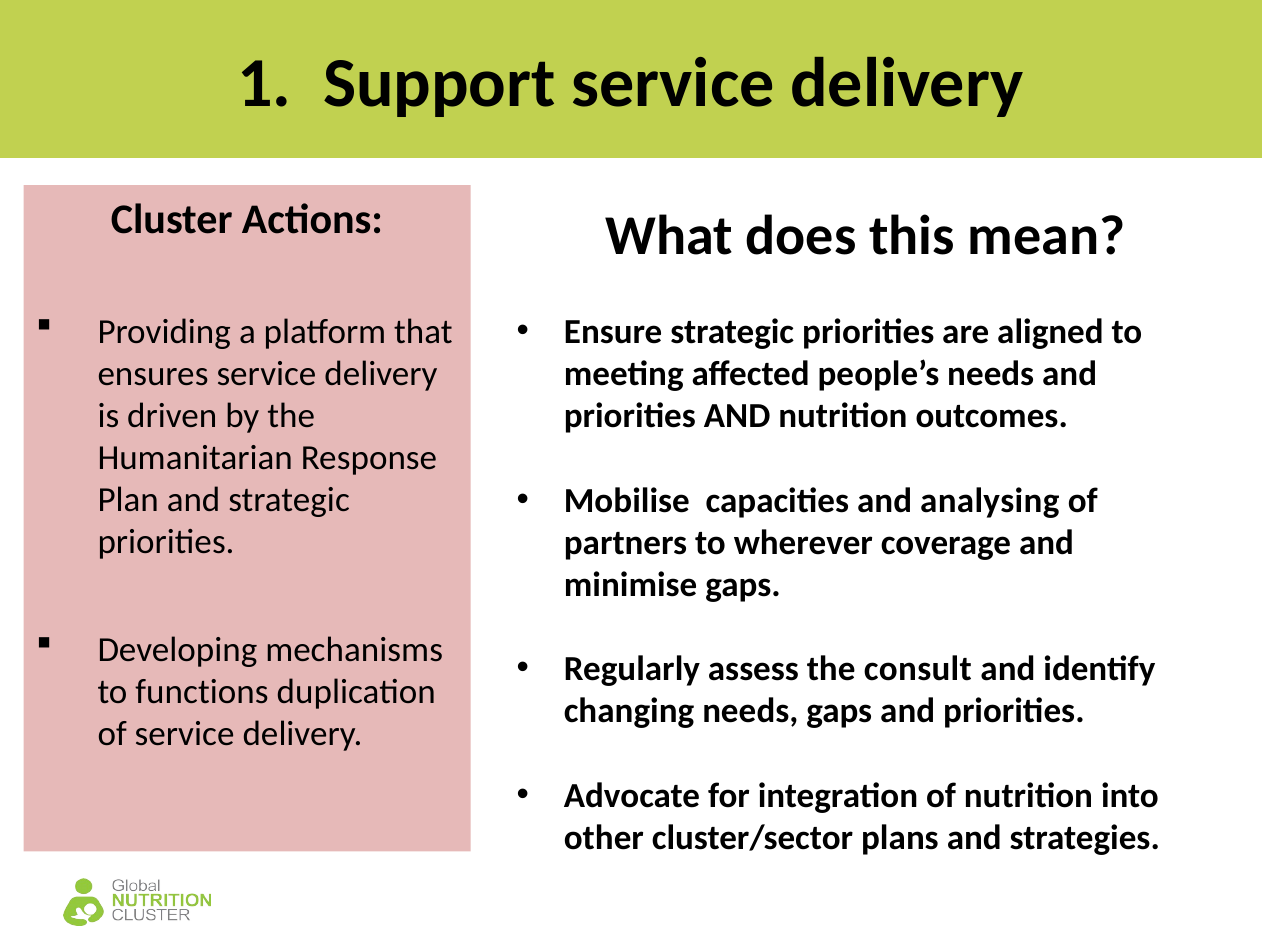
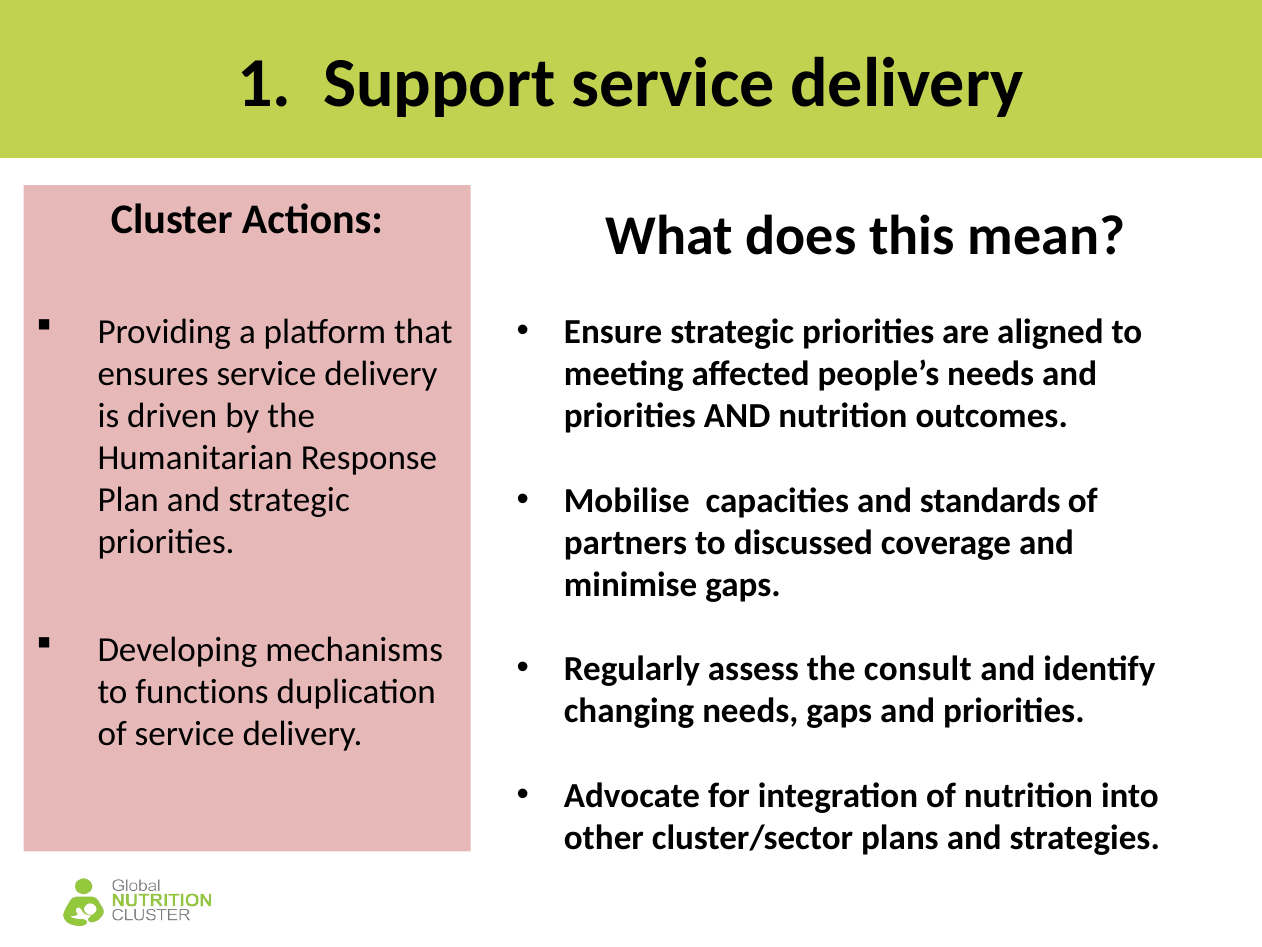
analysing: analysing -> standards
wherever: wherever -> discussed
